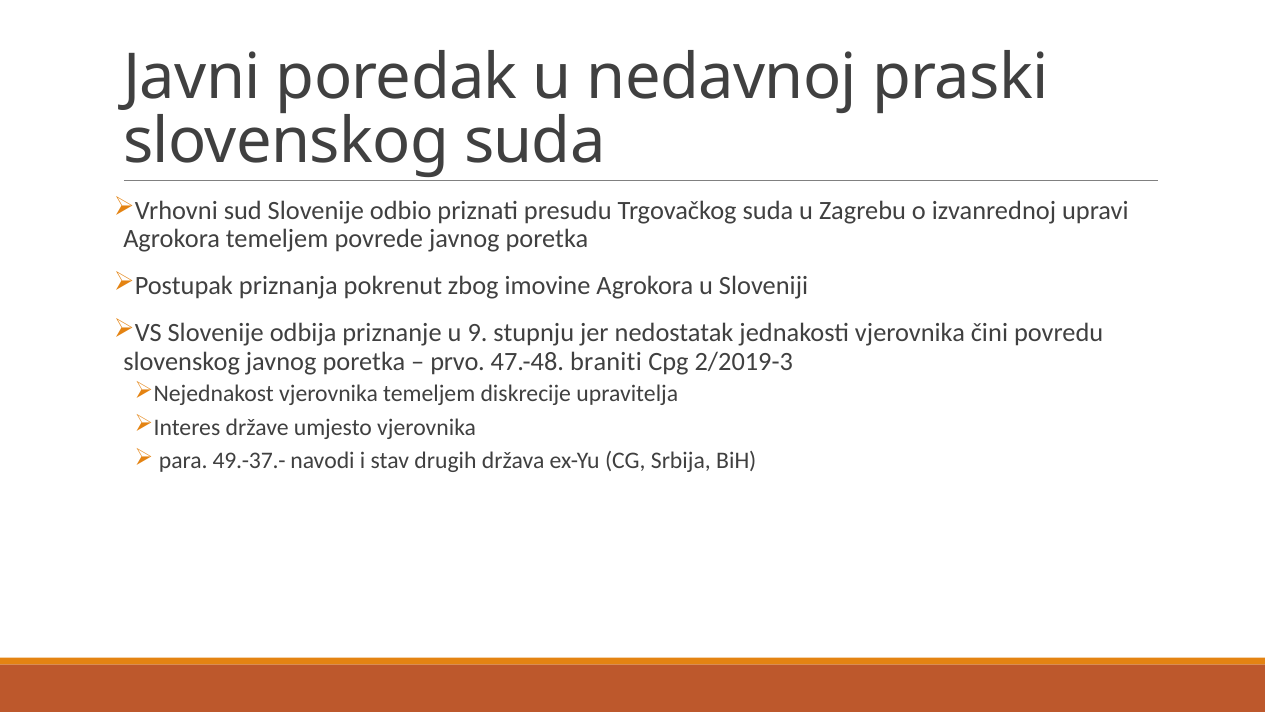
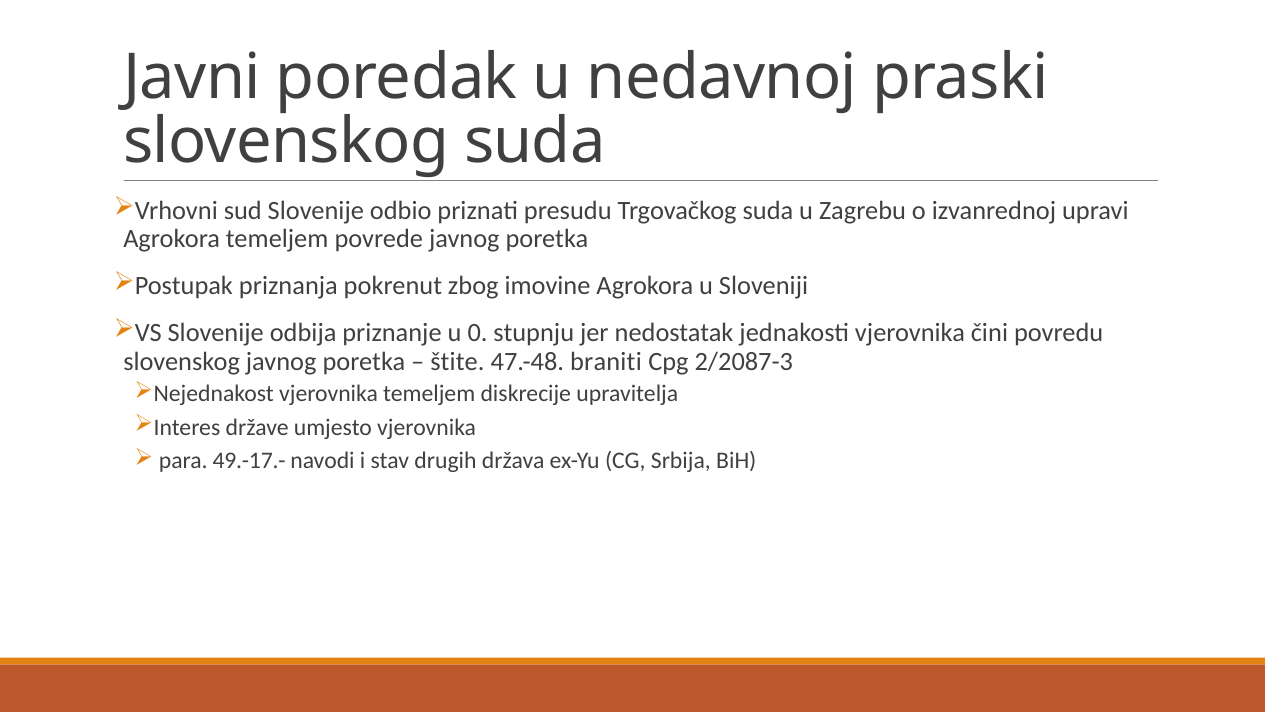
9: 9 -> 0
prvo: prvo -> štite
2/2019-3: 2/2019-3 -> 2/2087-3
49.-37.-: 49.-37.- -> 49.-17.-
